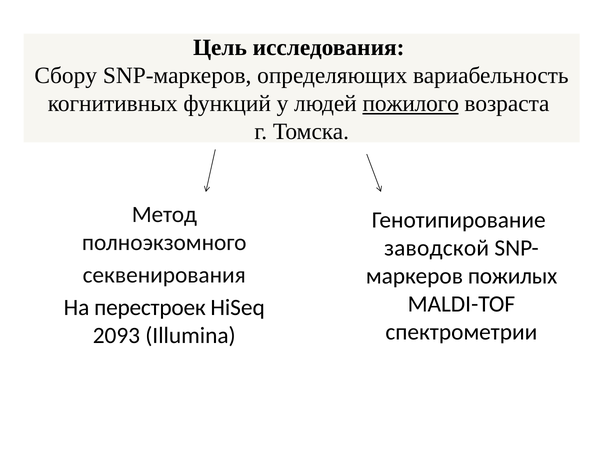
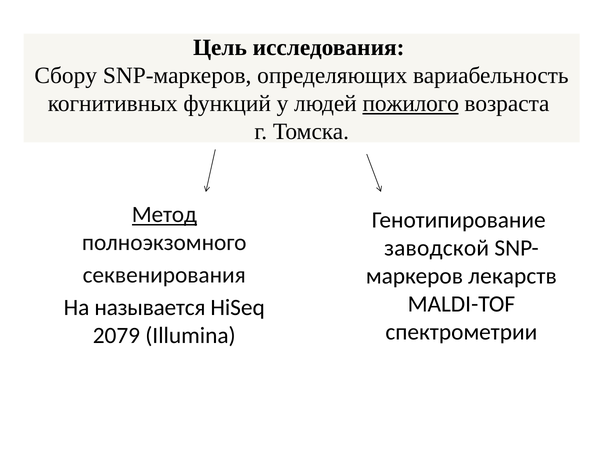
Метод underline: none -> present
пожилых: пожилых -> лекарств
перестроек: перестроек -> называется
2093: 2093 -> 2079
